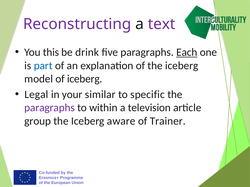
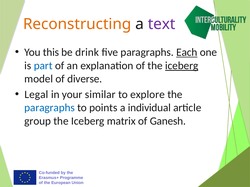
Reconstructing colour: purple -> orange
iceberg at (182, 66) underline: none -> present
of iceberg: iceberg -> diverse
specific: specific -> explore
paragraphs at (50, 108) colour: purple -> blue
within: within -> points
television: television -> individual
aware: aware -> matrix
Trainer: Trainer -> Ganesh
